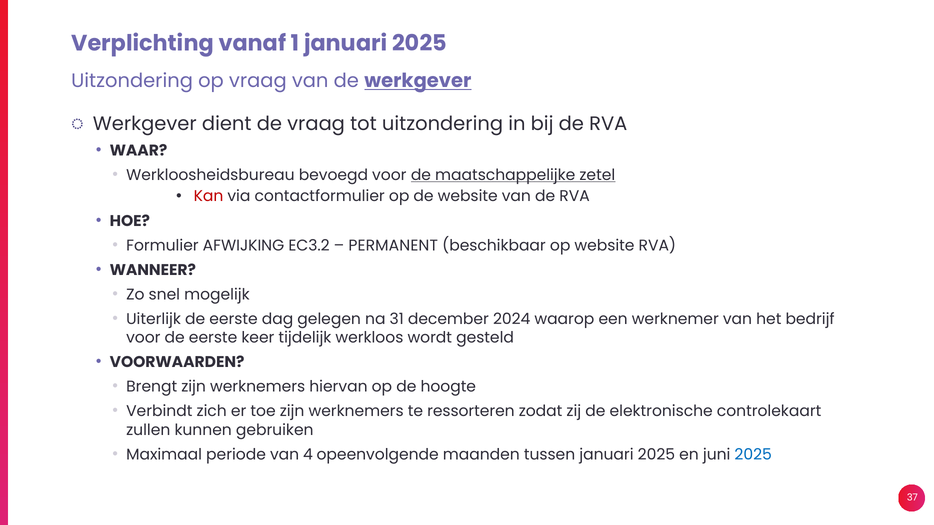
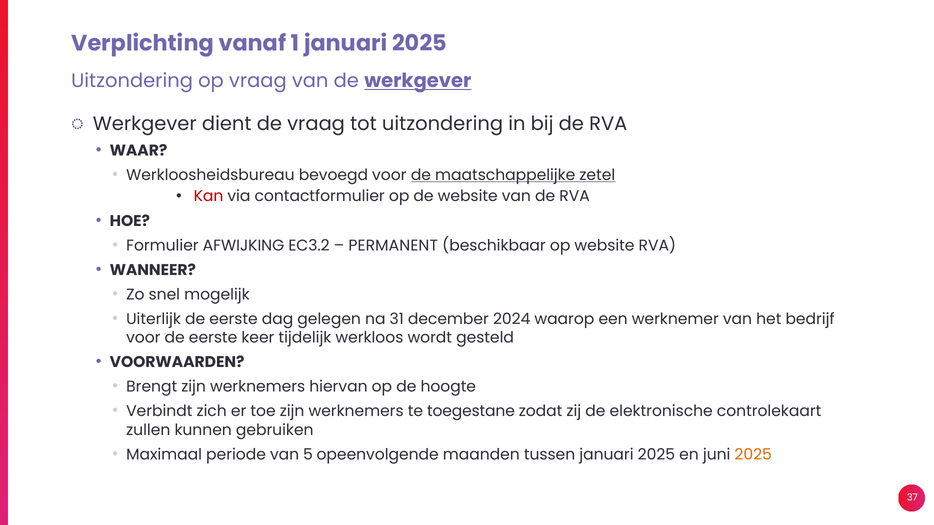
ressorteren: ressorteren -> toegestane
4: 4 -> 5
2025 at (753, 455) colour: blue -> orange
